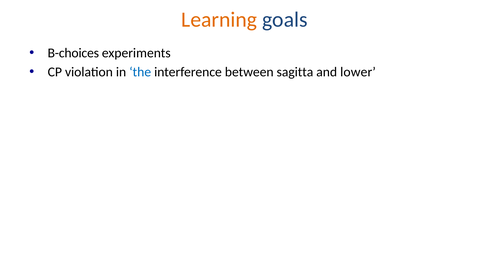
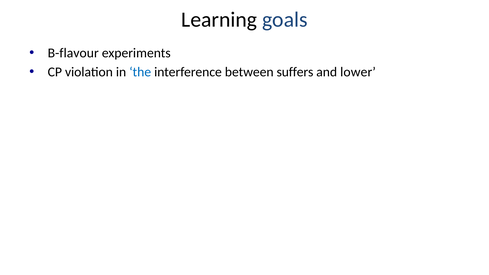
Learning colour: orange -> black
B-choices: B-choices -> B-flavour
sagitta: sagitta -> suffers
